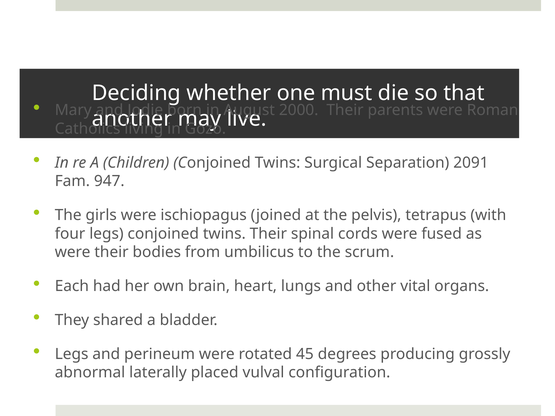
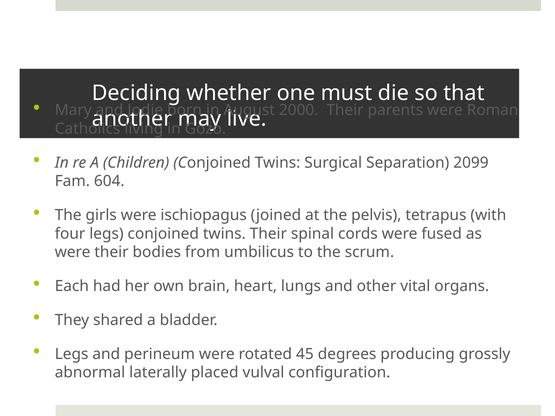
2091: 2091 -> 2099
947: 947 -> 604
